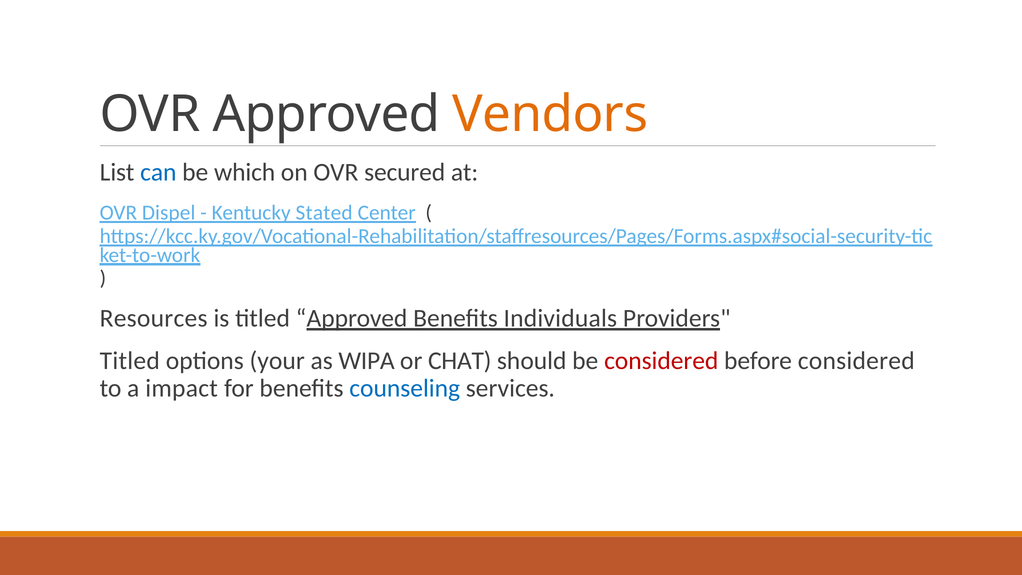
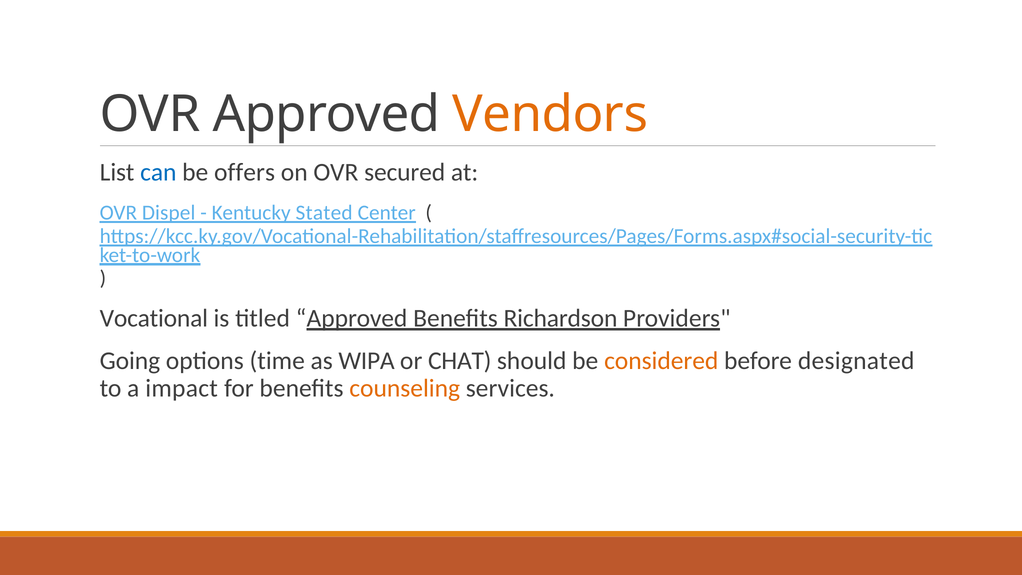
which: which -> offers
Resources: Resources -> Vocational
Individuals: Individuals -> Richardson
Titled at (130, 361): Titled -> Going
your: your -> time
considered at (661, 361) colour: red -> orange
before considered: considered -> designated
counseling colour: blue -> orange
